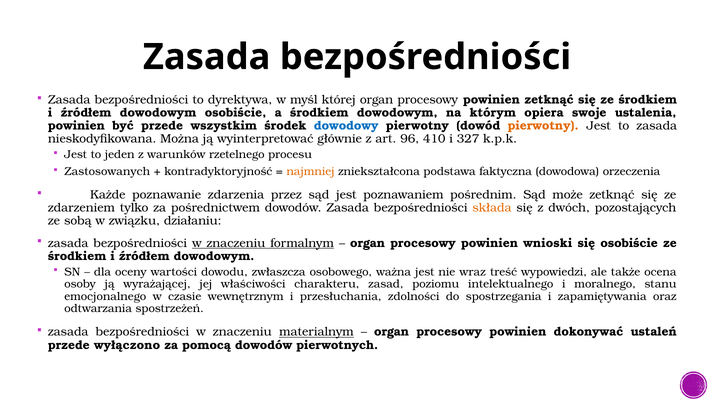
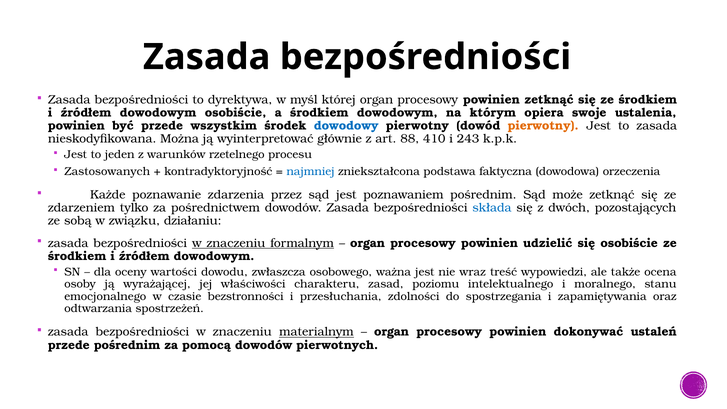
96: 96 -> 88
327: 327 -> 243
najmniej colour: orange -> blue
składa colour: orange -> blue
wnioski: wnioski -> udzielić
wewnętrznym: wewnętrznym -> bezstronności
przede wyłączono: wyłączono -> pośrednim
